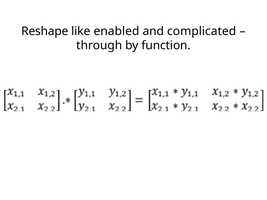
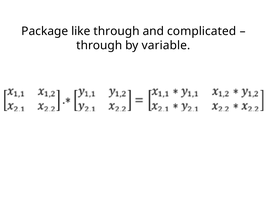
Reshape: Reshape -> Package
like enabled: enabled -> through
function: function -> variable
